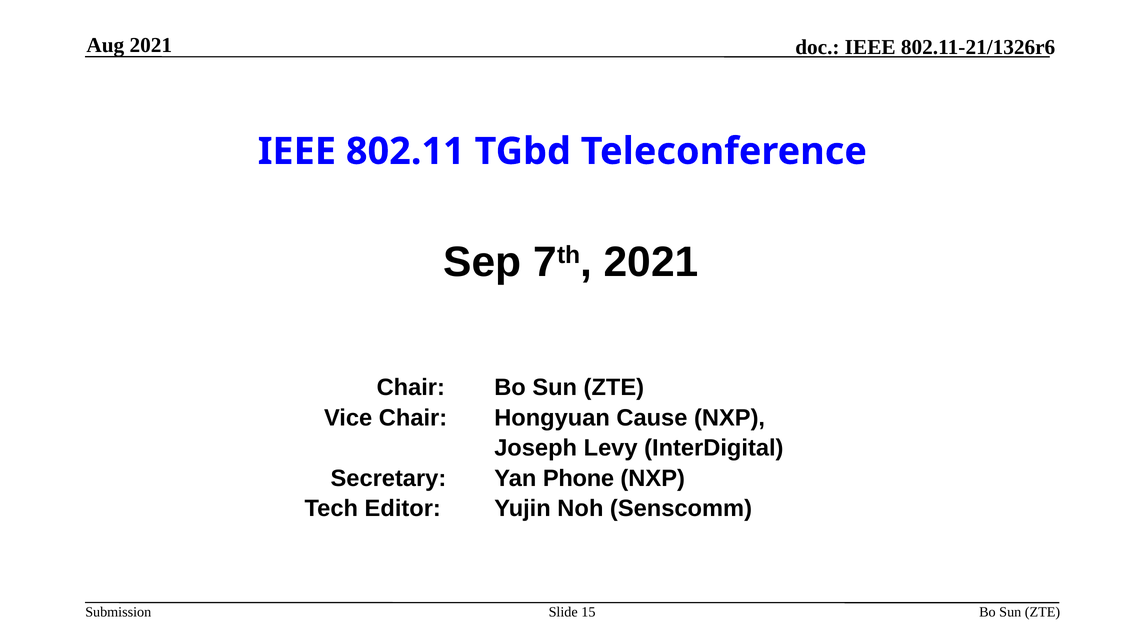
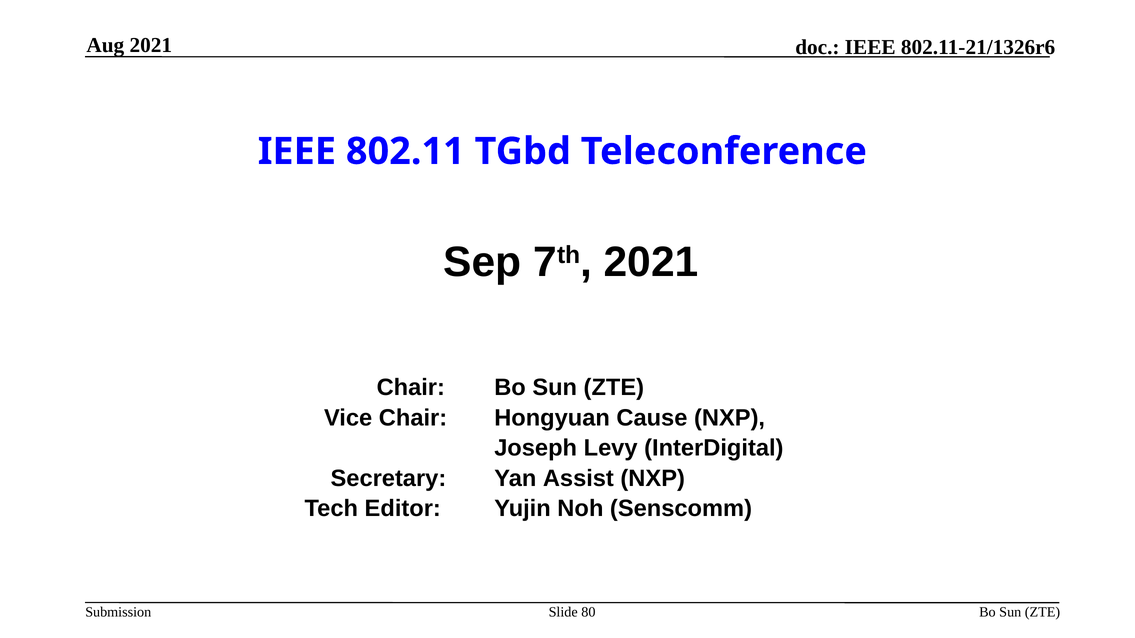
Phone: Phone -> Assist
15: 15 -> 80
